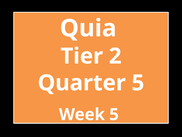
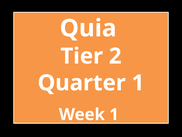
Quarter 5: 5 -> 1
Week 5: 5 -> 1
